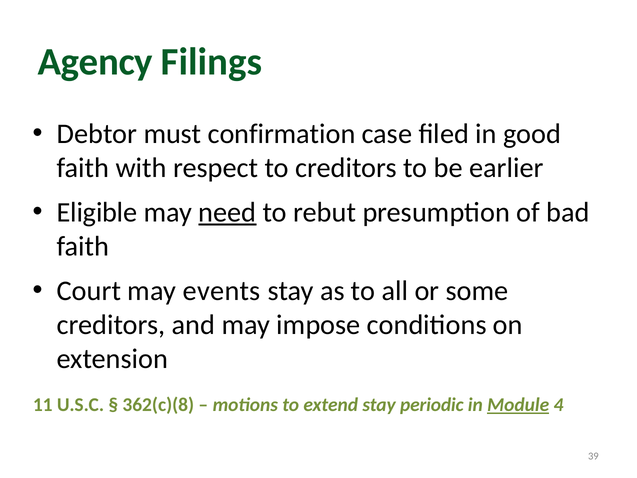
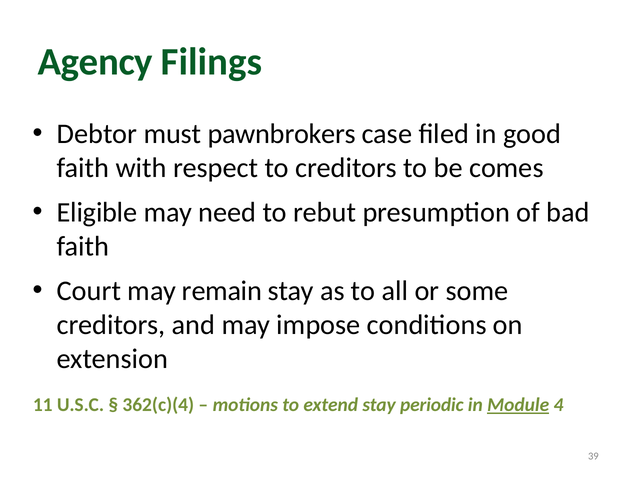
confirmation: confirmation -> pawnbrokers
earlier: earlier -> comes
need underline: present -> none
events: events -> remain
362(c)(8: 362(c)(8 -> 362(c)(4
